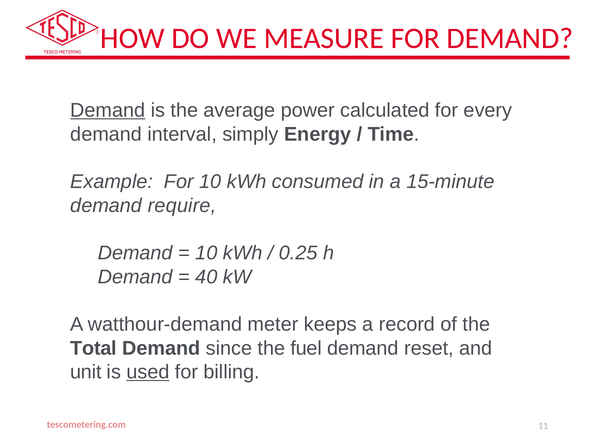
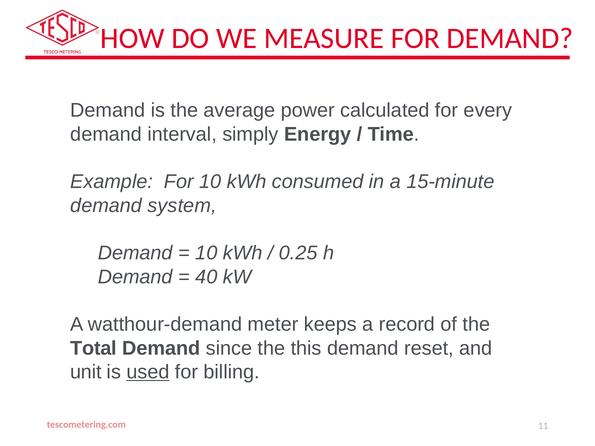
Demand at (108, 110) underline: present -> none
require: require -> system
fuel: fuel -> this
